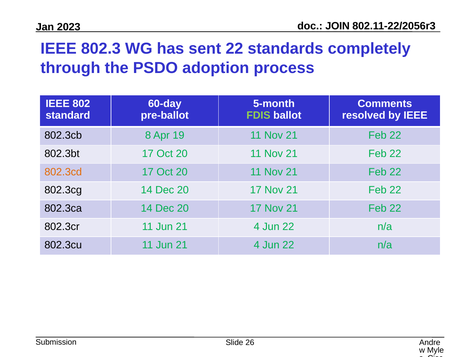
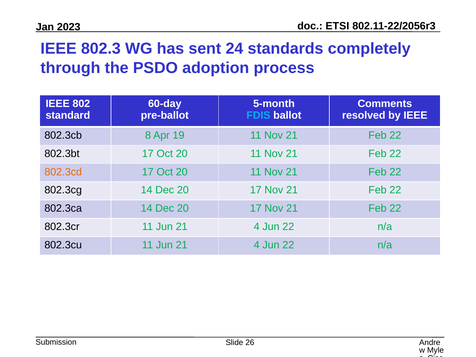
JOIN: JOIN -> ETSI
sent 22: 22 -> 24
FDIS colour: light green -> light blue
